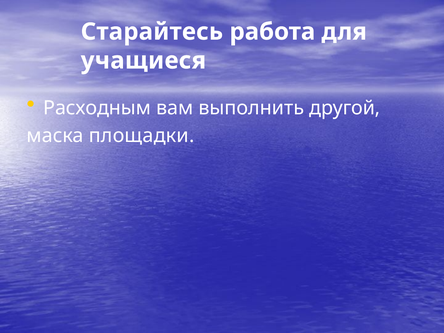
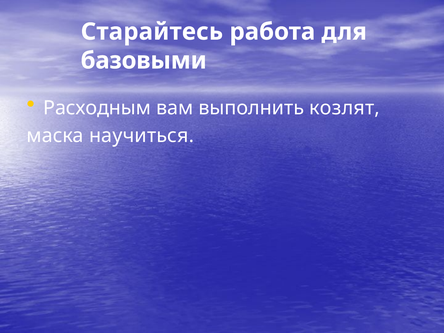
учащиеся: учащиеся -> базовыми
другой: другой -> козлят
площадки: площадки -> научиться
